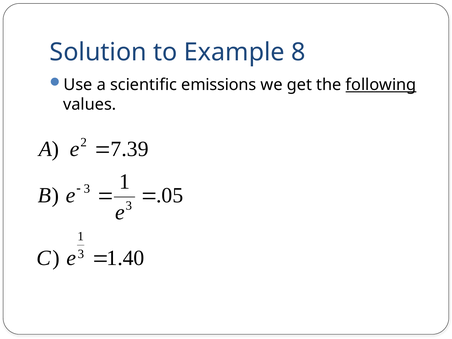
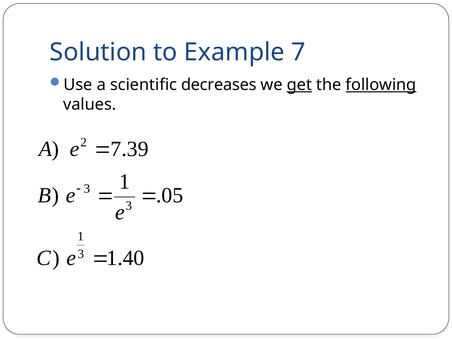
Example 8: 8 -> 7
emissions: emissions -> decreases
get underline: none -> present
